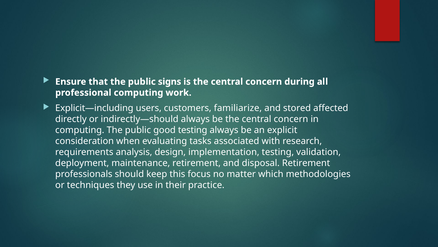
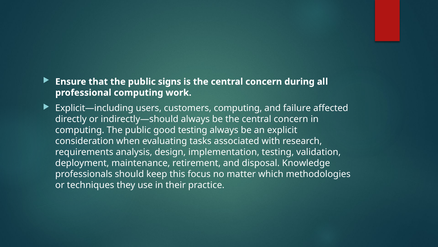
customers familiarize: familiarize -> computing
stored: stored -> failure
disposal Retirement: Retirement -> Knowledge
